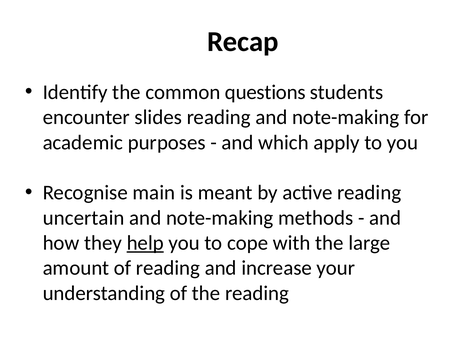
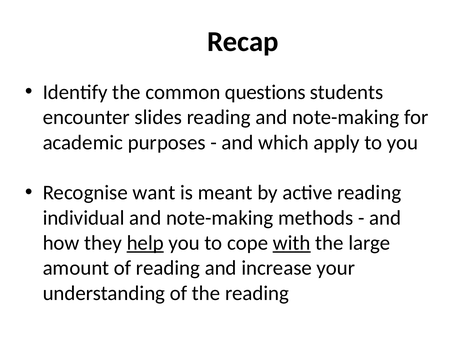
main: main -> want
uncertain: uncertain -> individual
with underline: none -> present
